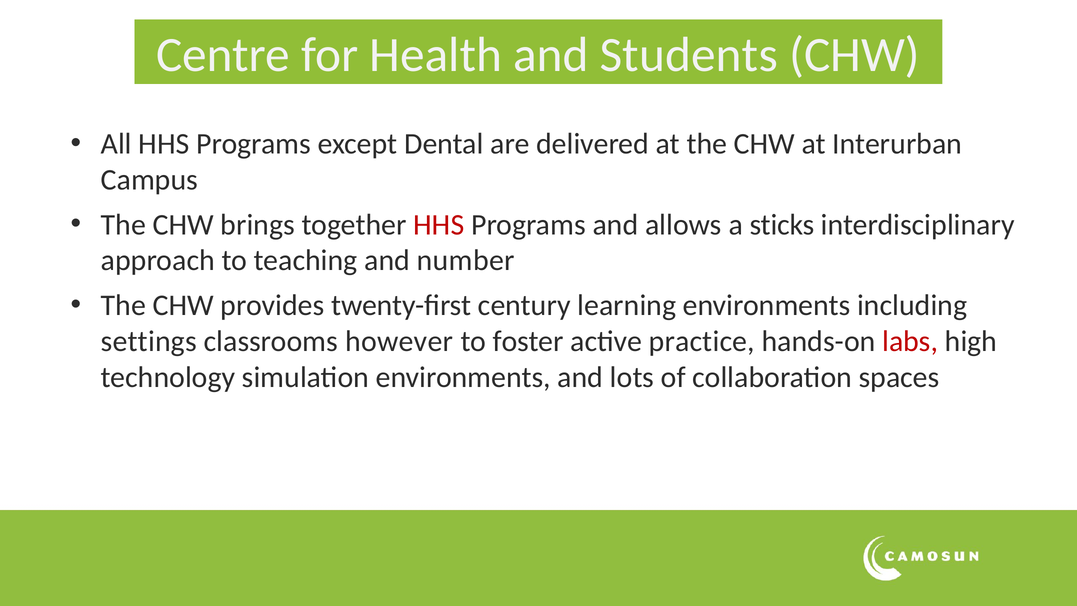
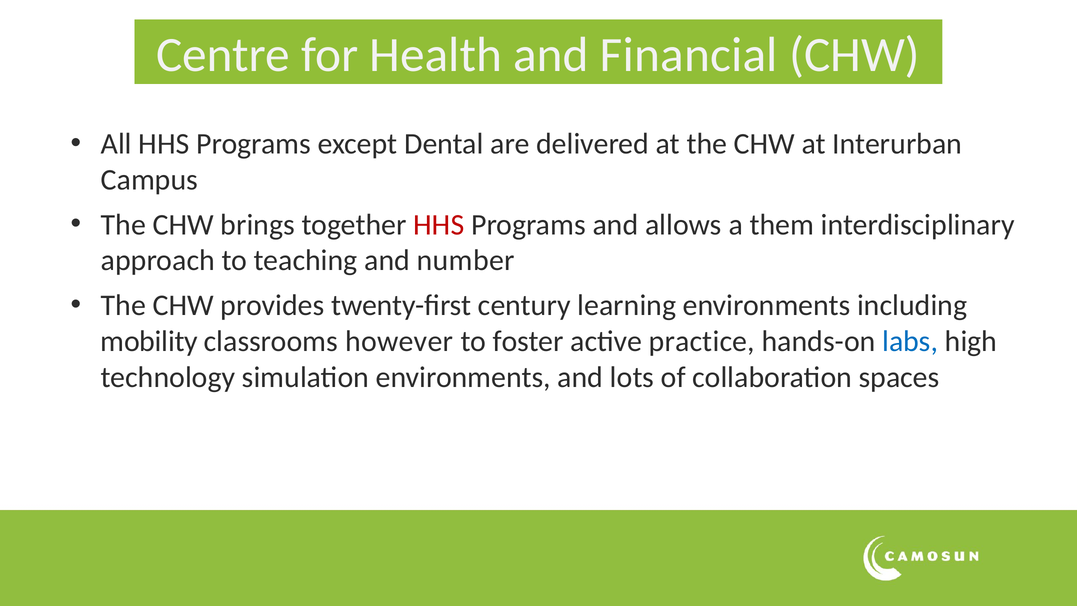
Students: Students -> Financial
sticks: sticks -> them
settings: settings -> mobility
labs colour: red -> blue
